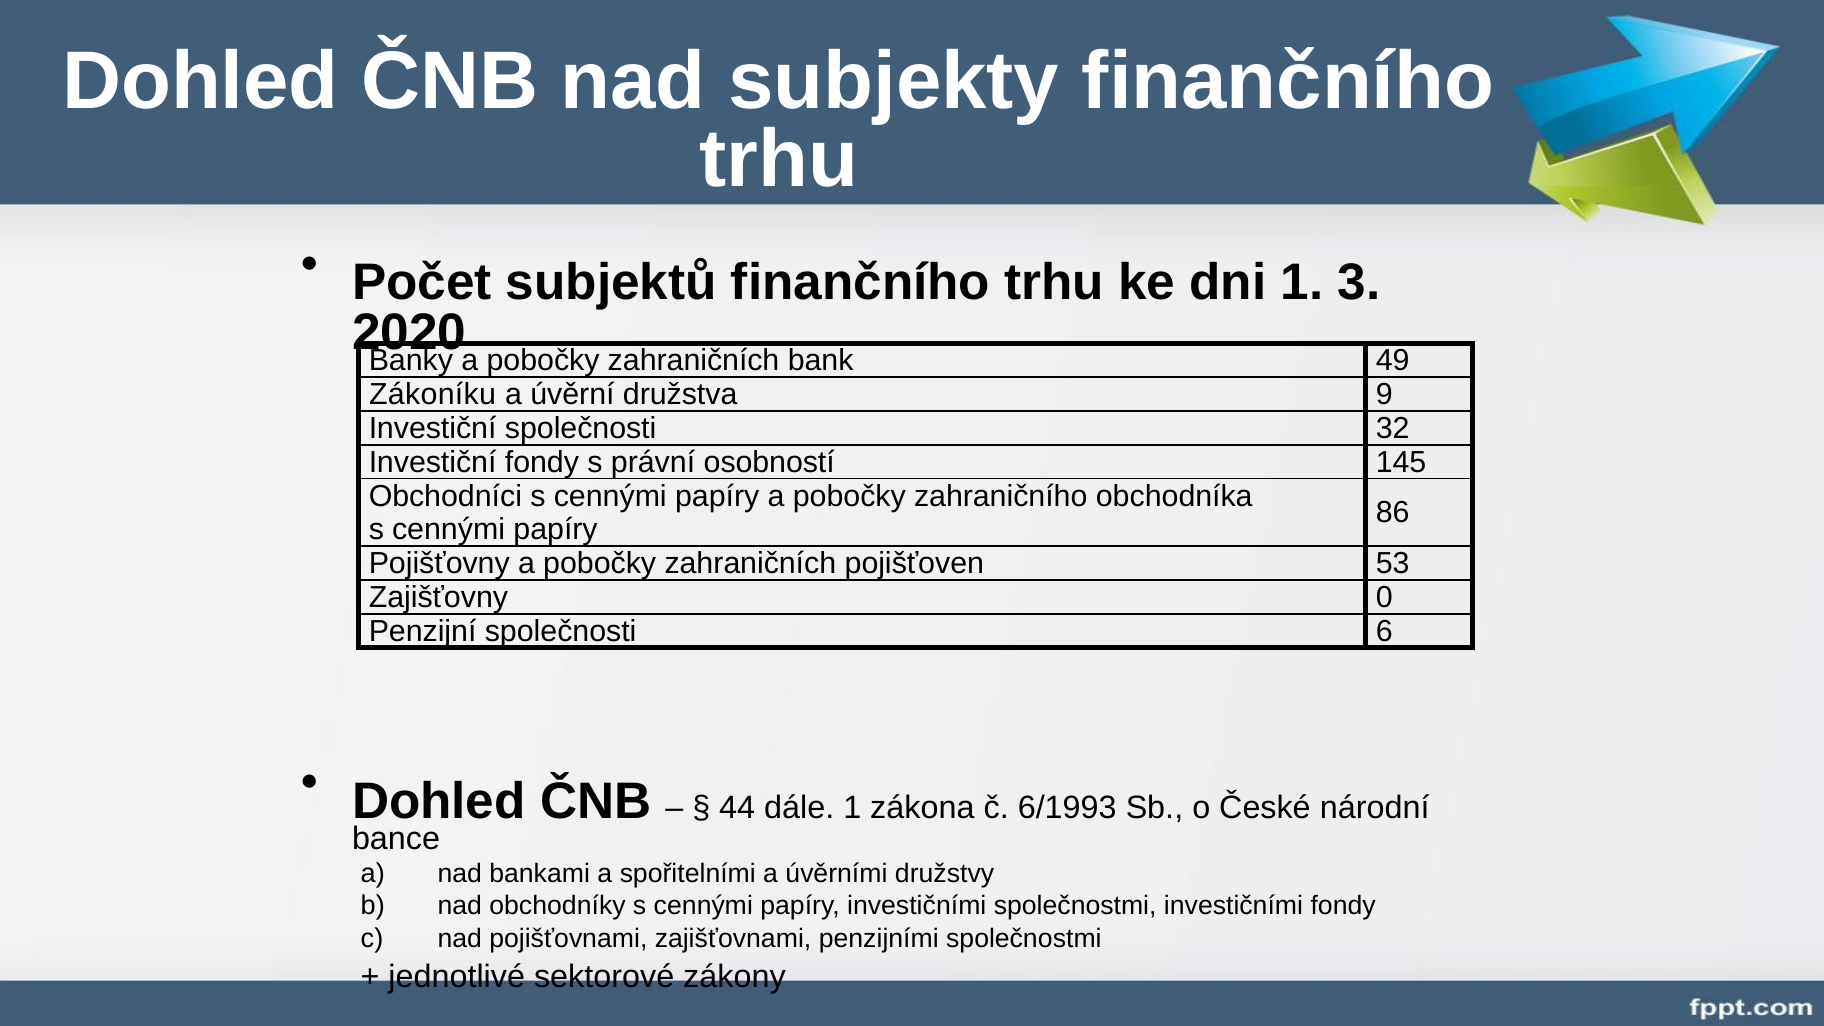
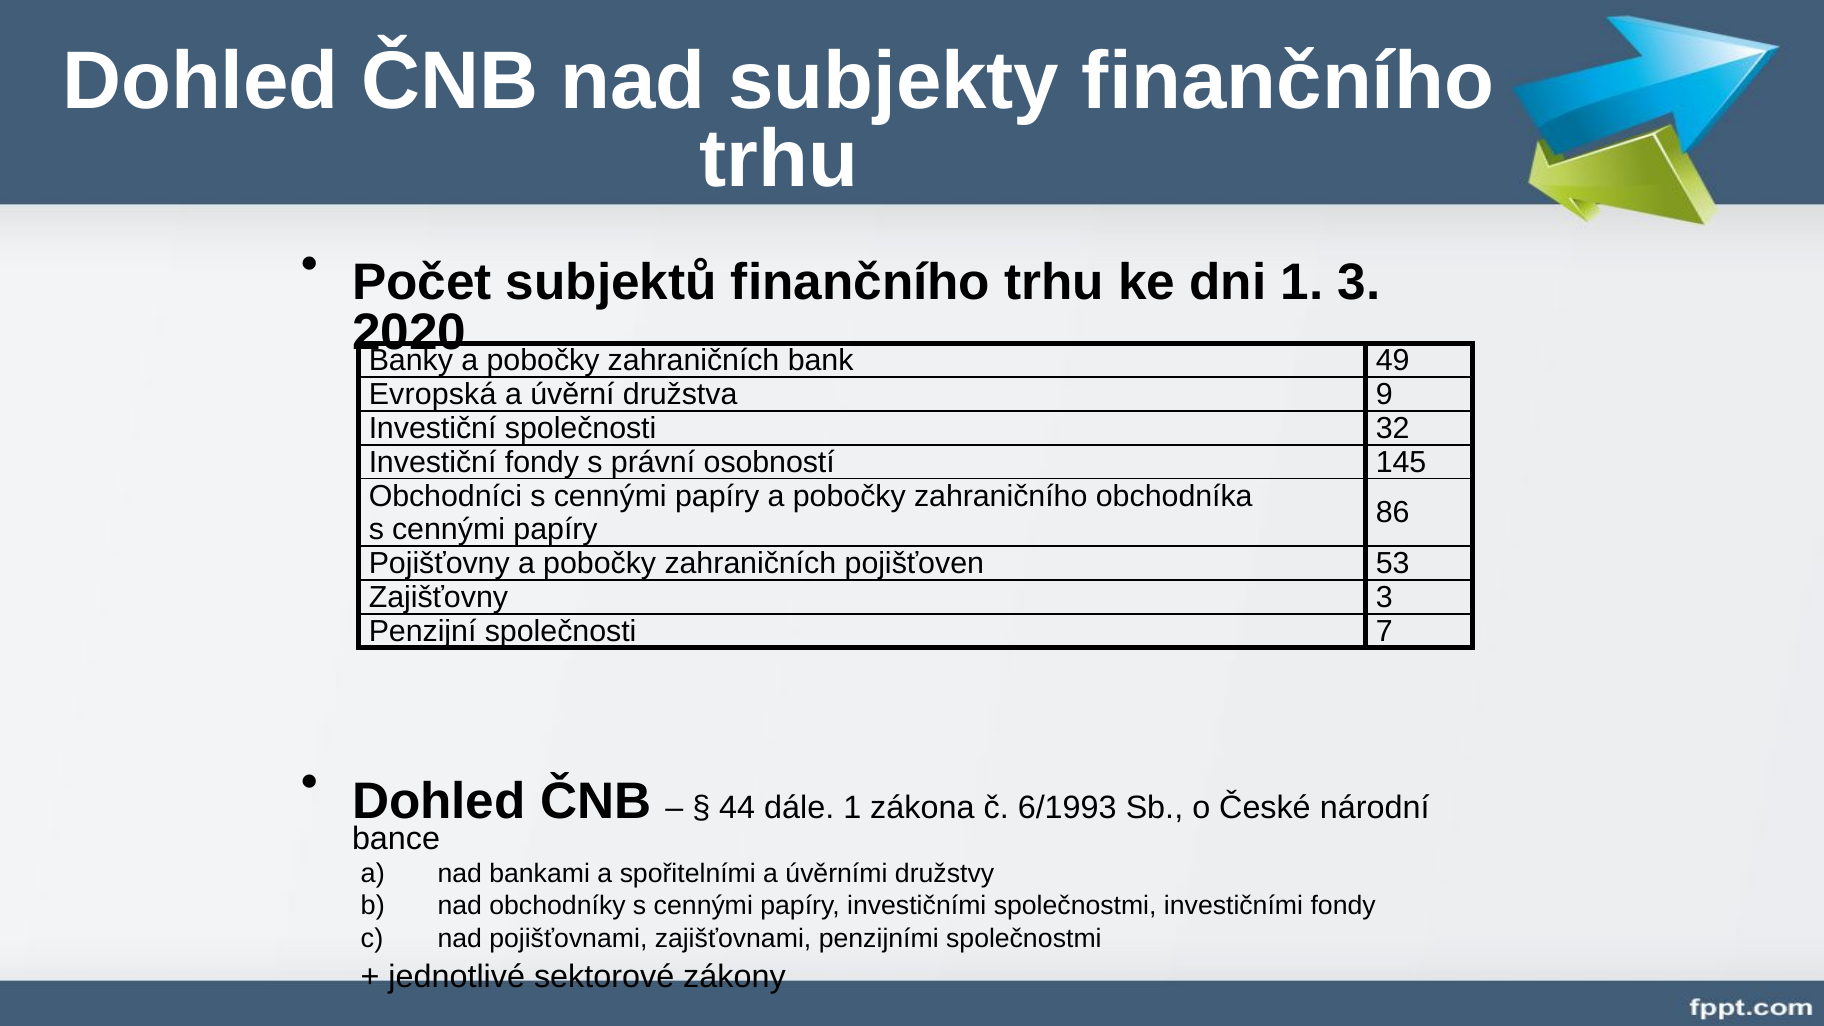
Zákoníku: Zákoníku -> Evropská
Zajišťovny 0: 0 -> 3
6: 6 -> 7
